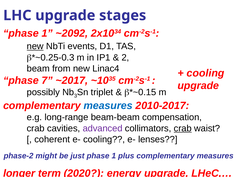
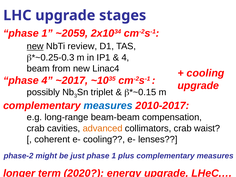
~2092: ~2092 -> ~2059
events: events -> review
2 at (125, 58): 2 -> 4
phase 7: 7 -> 4
advanced colour: purple -> orange
crab at (183, 128) underline: present -> none
